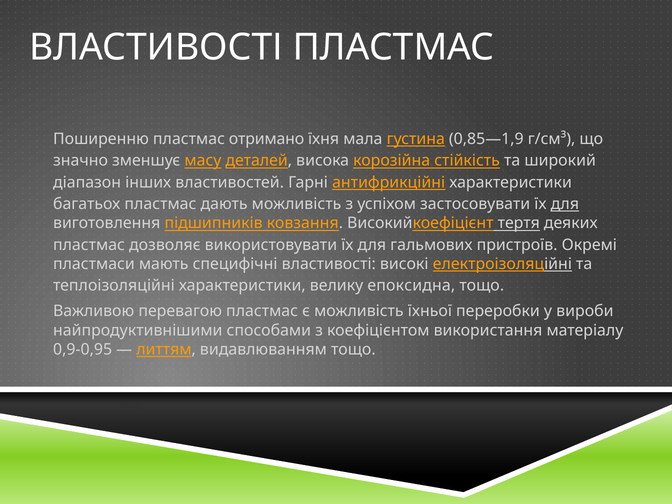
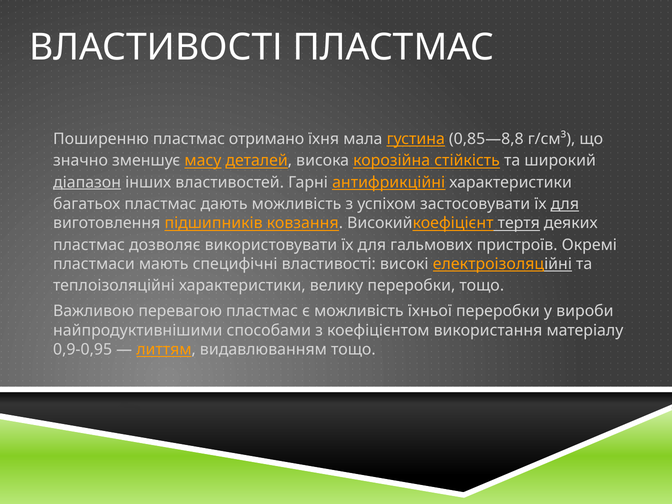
0,85—1,9: 0,85—1,9 -> 0,85—8,8
діапазон underline: none -> present
велику епоксидна: епоксидна -> переробки
